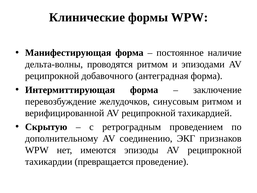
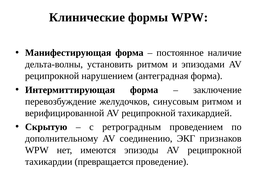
проводятся: проводятся -> установить
добавочного: добавочного -> нарушением
